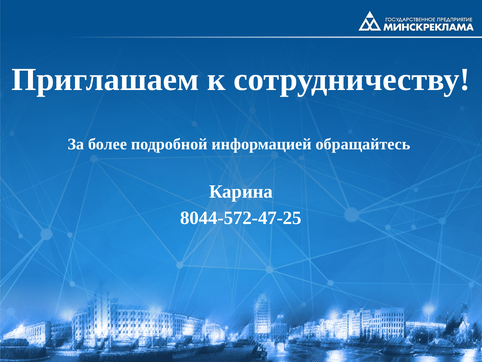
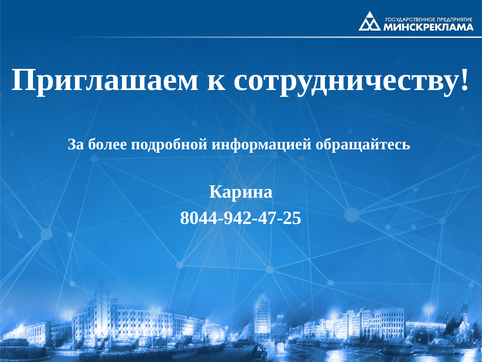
8044-572-47-25: 8044-572-47-25 -> 8044-942-47-25
